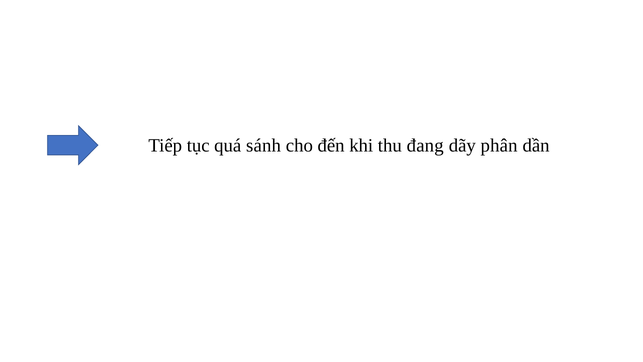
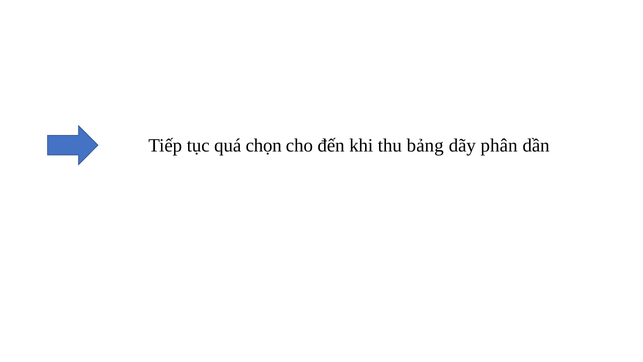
sánh: sánh -> chọn
đang: đang -> bảng
